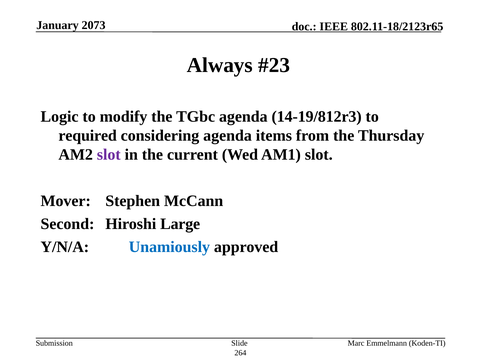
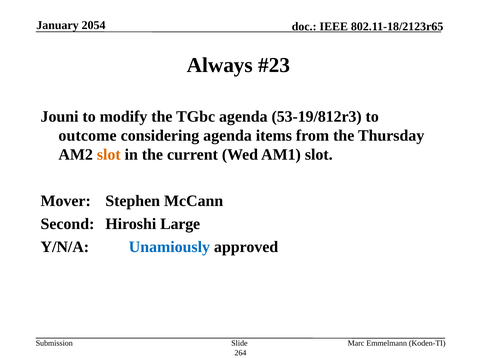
2073: 2073 -> 2054
Logic: Logic -> Jouni
14-19/812r3: 14-19/812r3 -> 53-19/812r3
required: required -> outcome
slot at (109, 155) colour: purple -> orange
